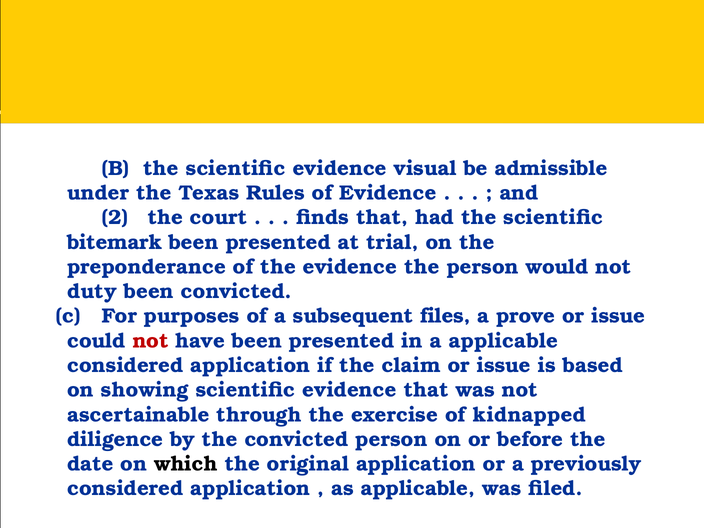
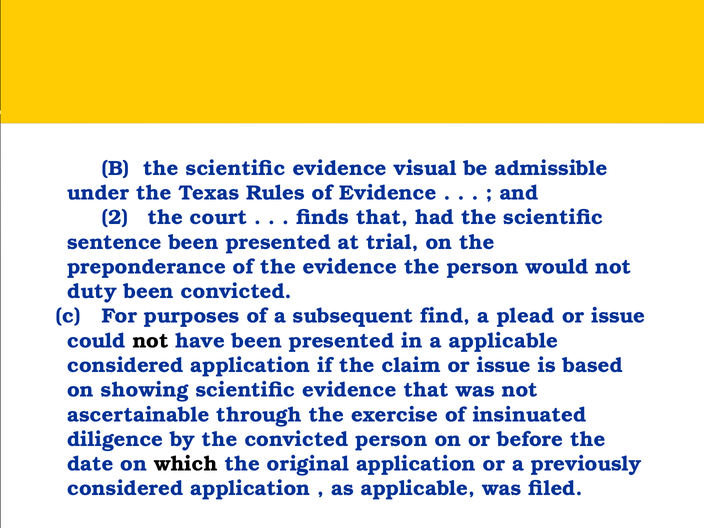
bitemark: bitemark -> sentence
files: files -> find
prove: prove -> plead
not at (151, 341) colour: red -> black
kidnapped: kidnapped -> insinuated
